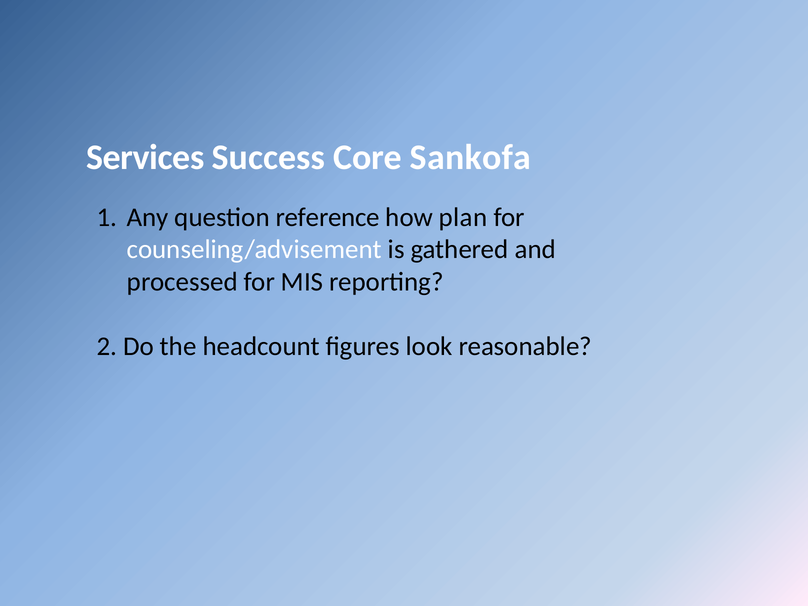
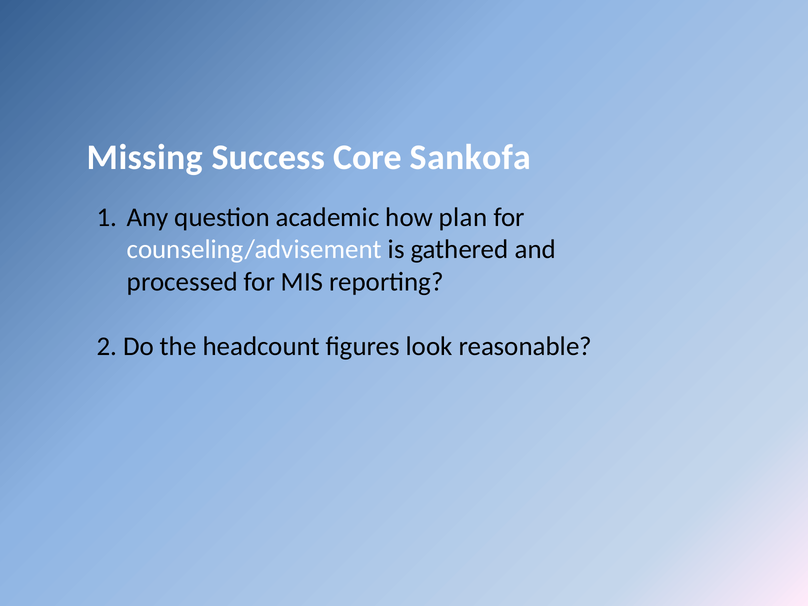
Services: Services -> Missing
reference: reference -> academic
